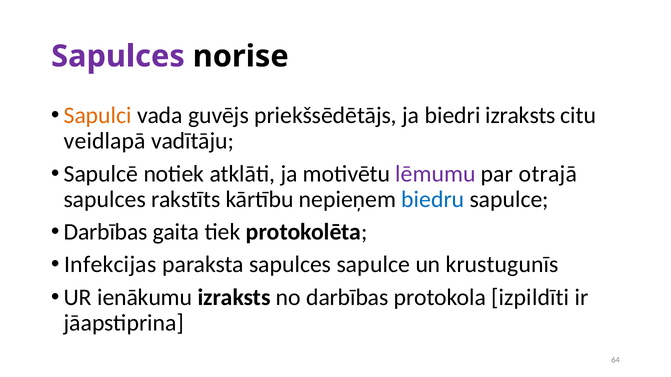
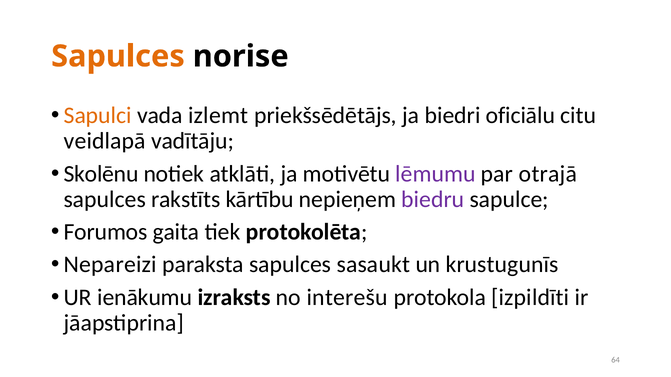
Sapulces at (118, 56) colour: purple -> orange
guvējs: guvējs -> izlemt
biedri izraksts: izraksts -> oficiālu
Sapulcē: Sapulcē -> Skolēnu
biedru colour: blue -> purple
Darbības at (106, 232): Darbības -> Forumos
Infekcijas: Infekcijas -> Nepareizi
sapulces sapulce: sapulce -> sasaukt
no darbības: darbības -> interešu
